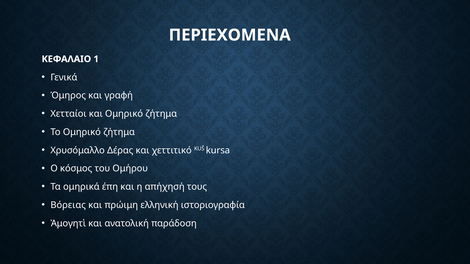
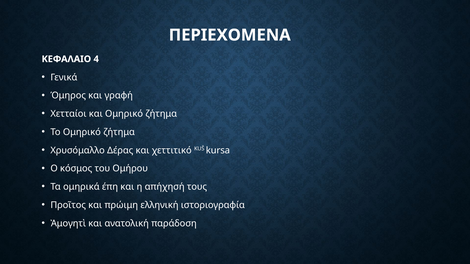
1: 1 -> 4
Βόρειας: Βόρειας -> Προῖτος
